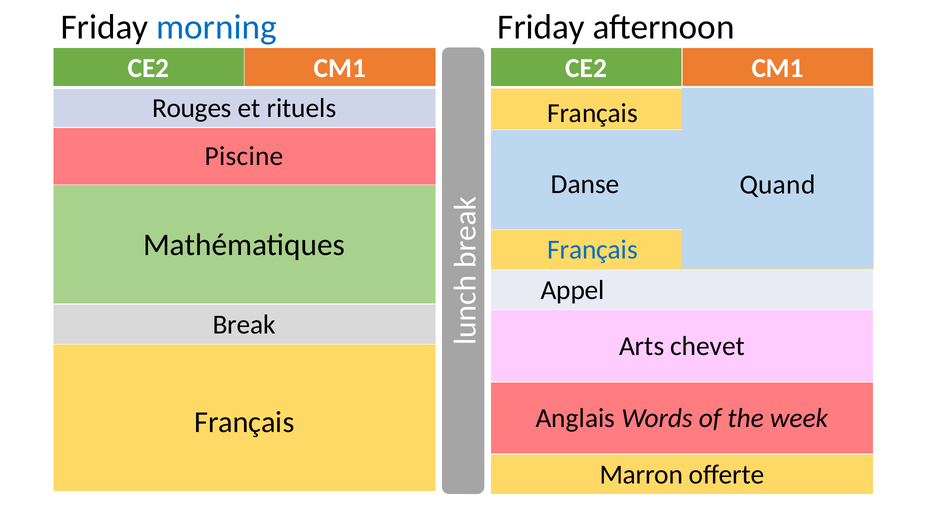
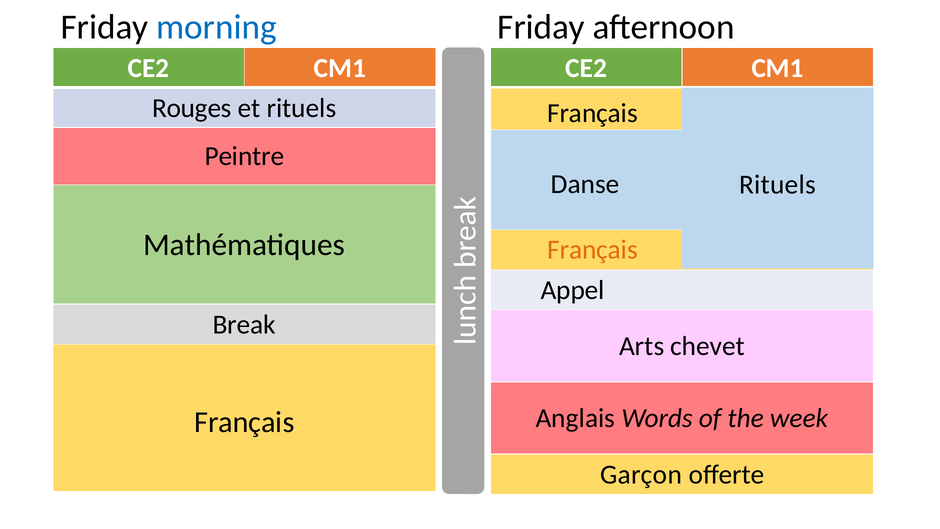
Piscine: Piscine -> Peintre
Quand at (778, 185): Quand -> Rituels
Français at (592, 250) colour: blue -> orange
Marron: Marron -> Garçon
